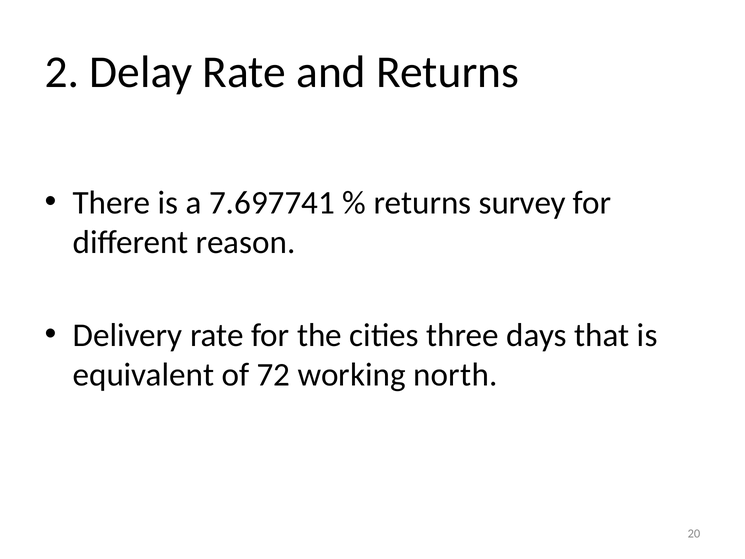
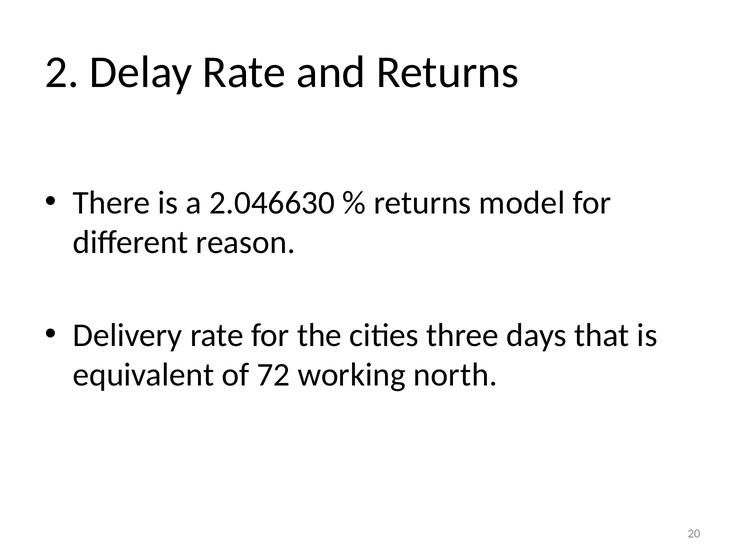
7.697741: 7.697741 -> 2.046630
survey: survey -> model
